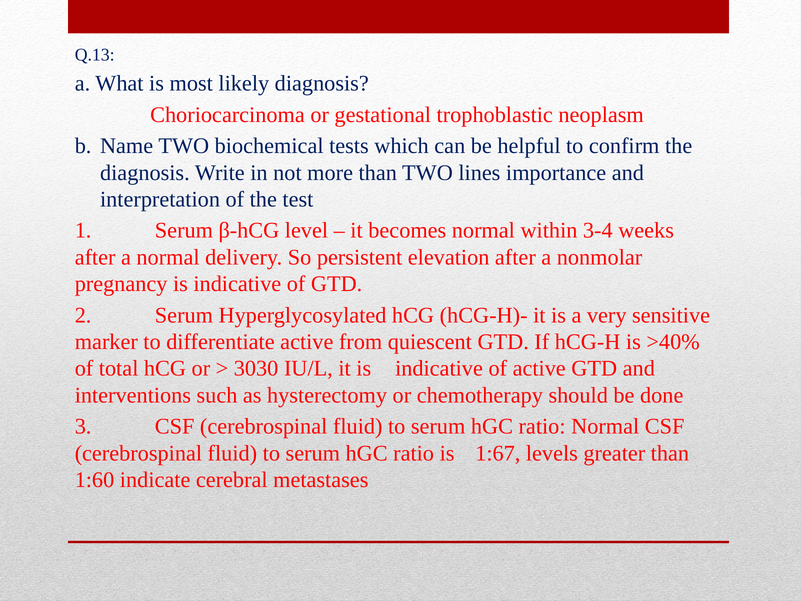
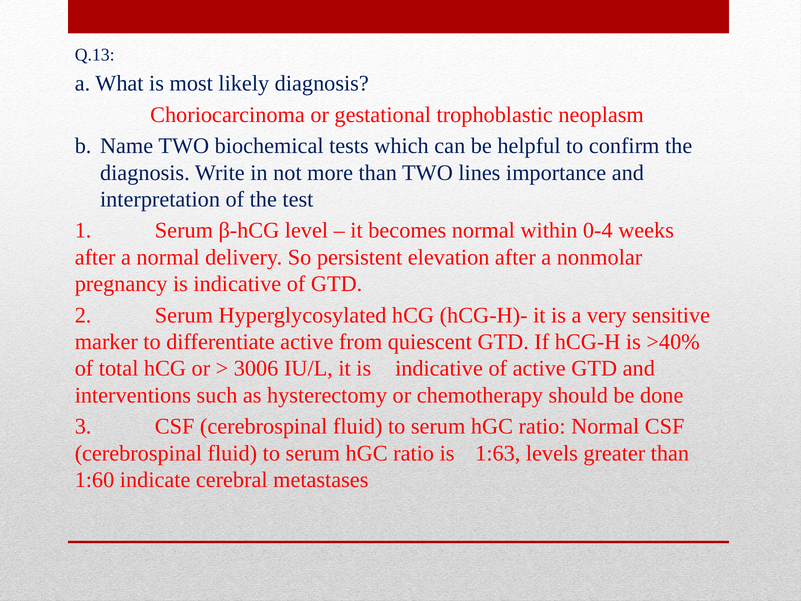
3-4: 3-4 -> 0-4
3030: 3030 -> 3006
1:67: 1:67 -> 1:63
